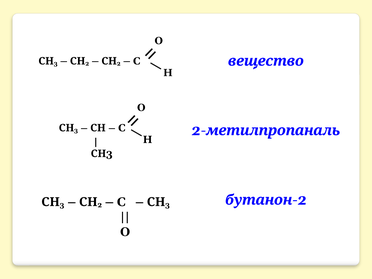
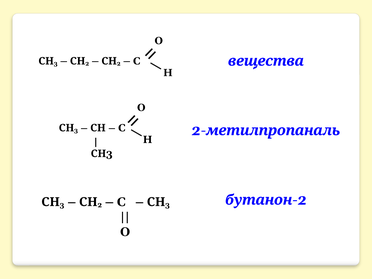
вещество: вещество -> вещества
